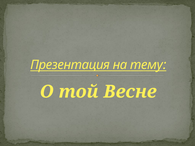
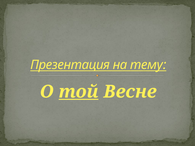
той underline: none -> present
